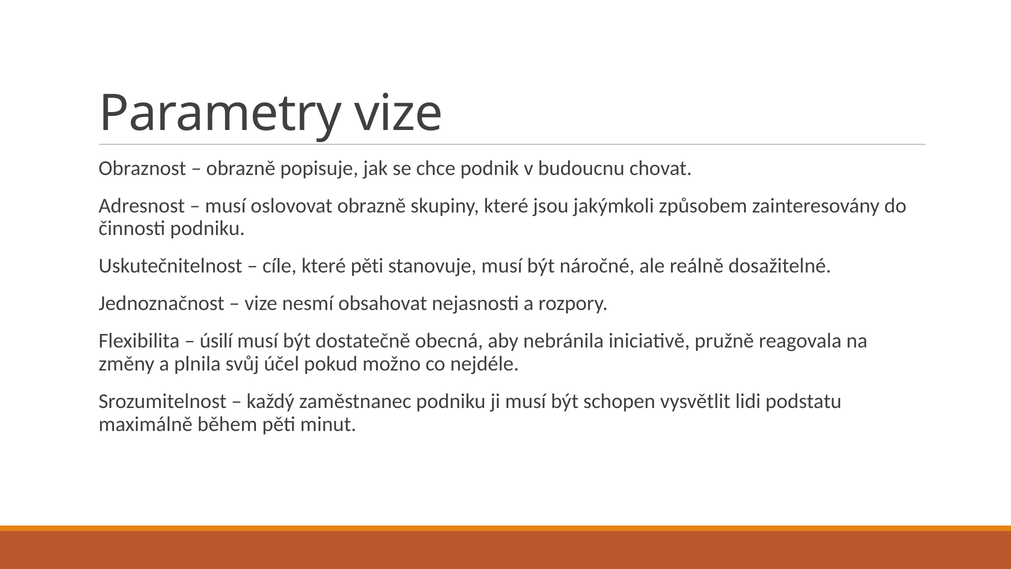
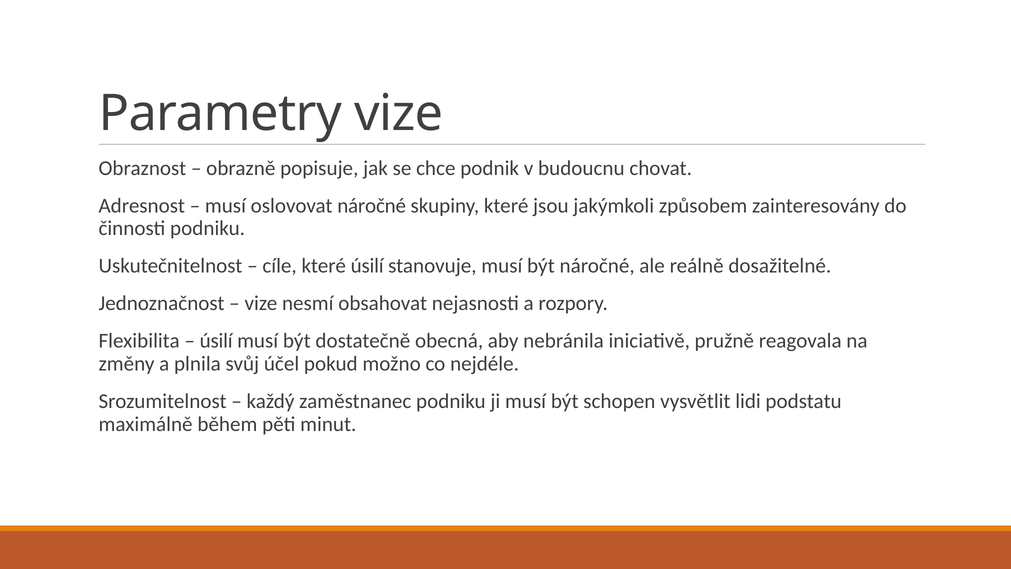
oslovovat obrazně: obrazně -> náročné
které pěti: pěti -> úsilí
